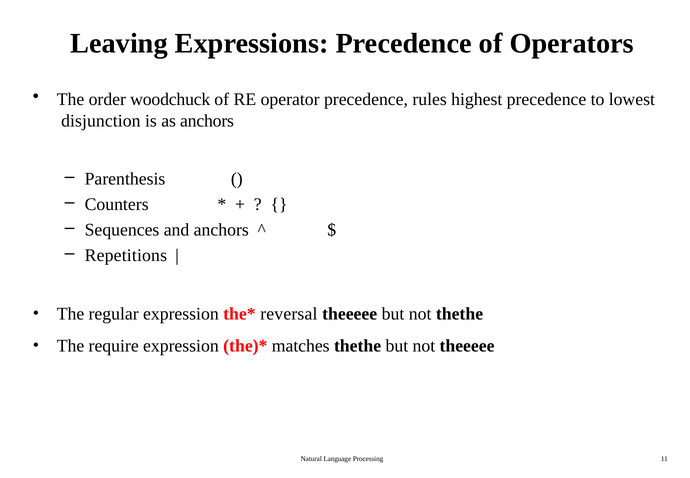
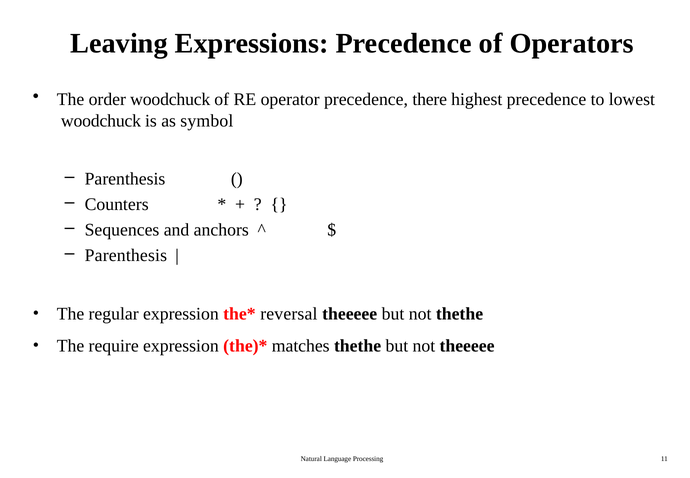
rules: rules -> there
disjunction at (101, 121): disjunction -> woodchuck
as anchors: anchors -> symbol
Repetitions at (126, 255): Repetitions -> Parenthesis
